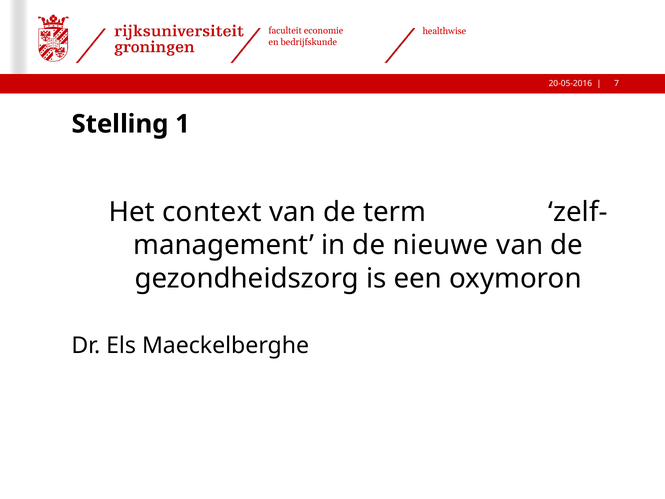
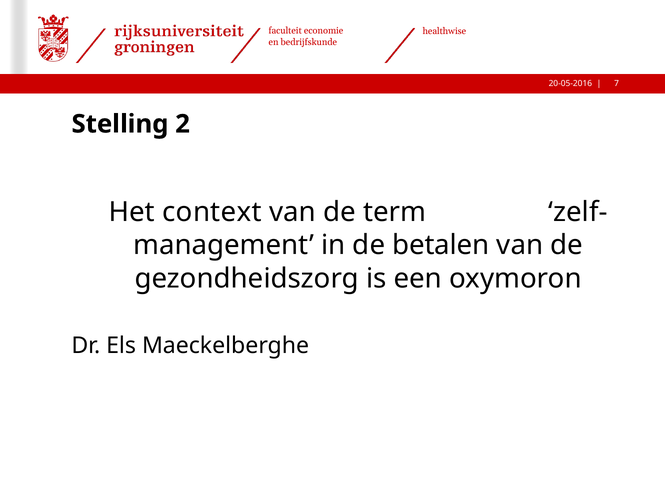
1: 1 -> 2
nieuwe: nieuwe -> betalen
